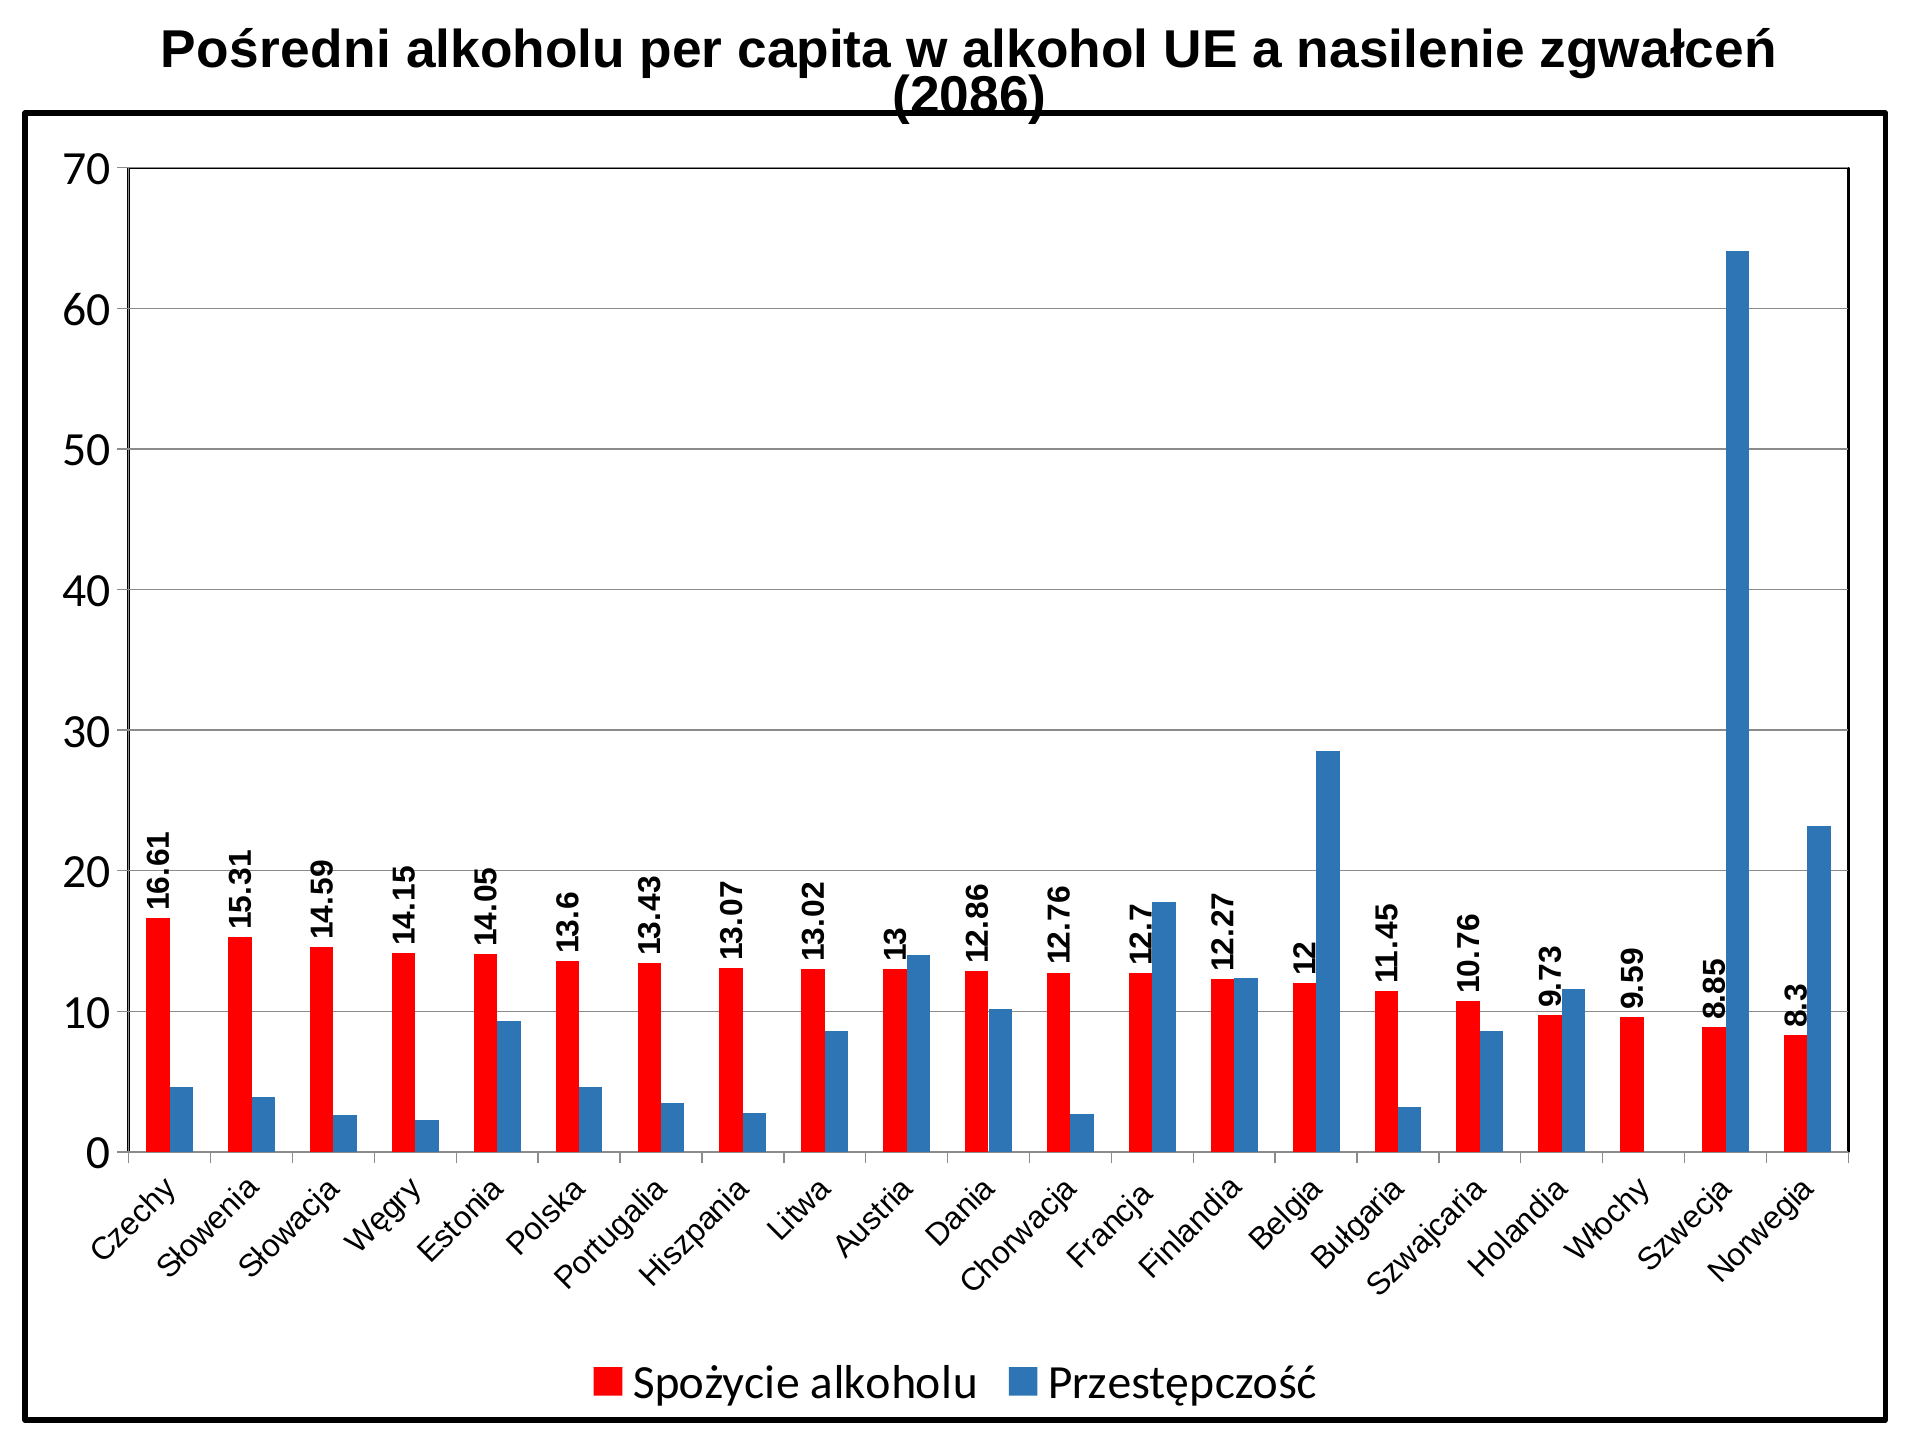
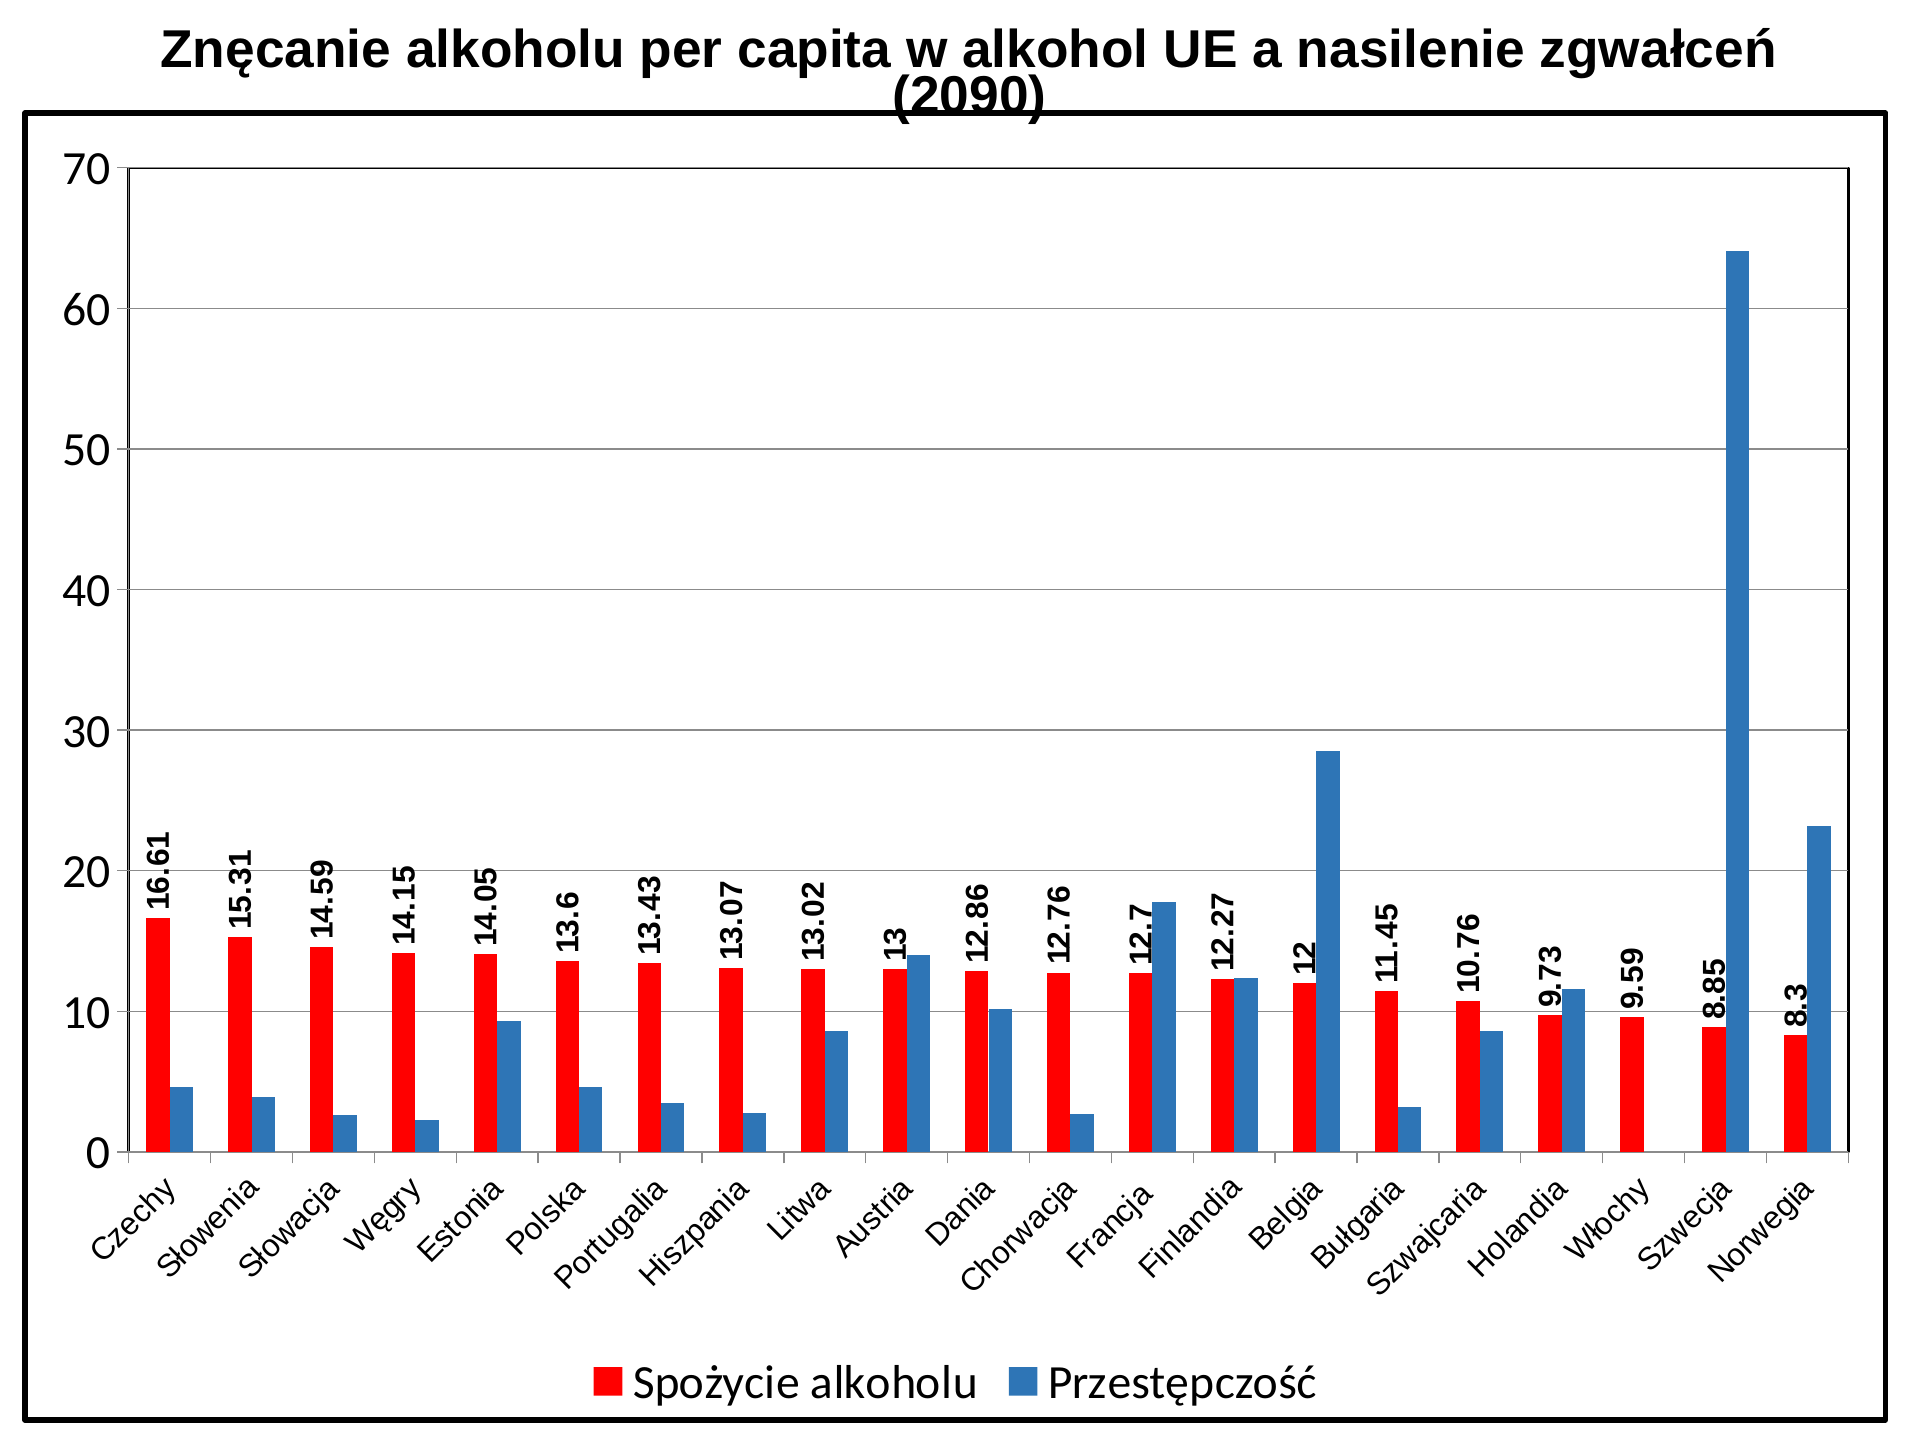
Pośredni: Pośredni -> Znęcanie
2086: 2086 -> 2090
